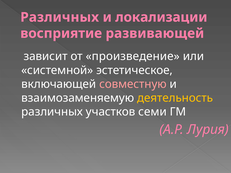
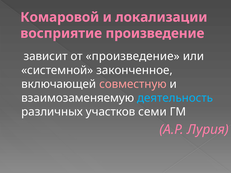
Различных at (60, 17): Различных -> Комаровой
восприятие развивающей: развивающей -> произведение
эстетическое: эстетическое -> законченное
деятельность colour: yellow -> light blue
